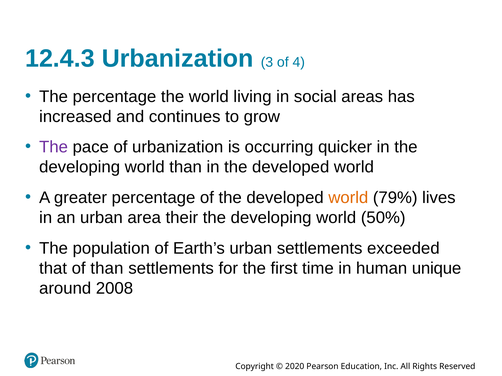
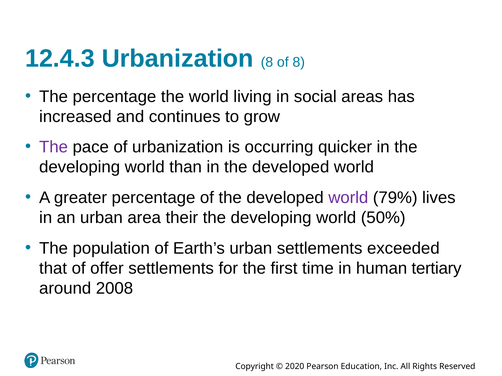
Urbanization 3: 3 -> 8
of 4: 4 -> 8
world at (348, 198) colour: orange -> purple
of than: than -> offer
unique: unique -> tertiary
